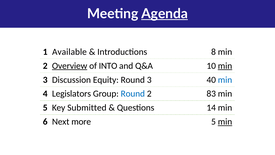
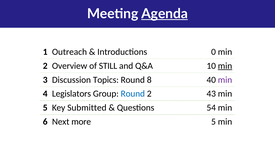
Available: Available -> Outreach
8: 8 -> 0
Overview underline: present -> none
INTO: INTO -> STILL
Equity: Equity -> Topics
Round 3: 3 -> 8
min at (225, 80) colour: blue -> purple
83: 83 -> 43
14: 14 -> 54
min at (225, 121) underline: present -> none
